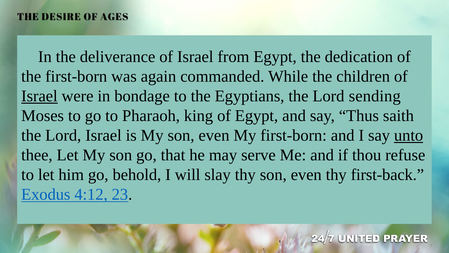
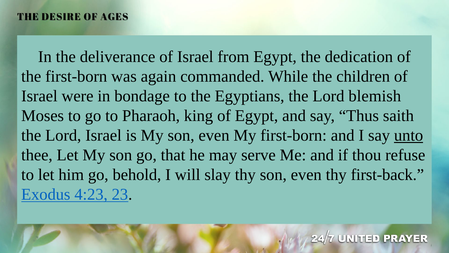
Israel at (39, 96) underline: present -> none
sending: sending -> blemish
4:12: 4:12 -> 4:23
